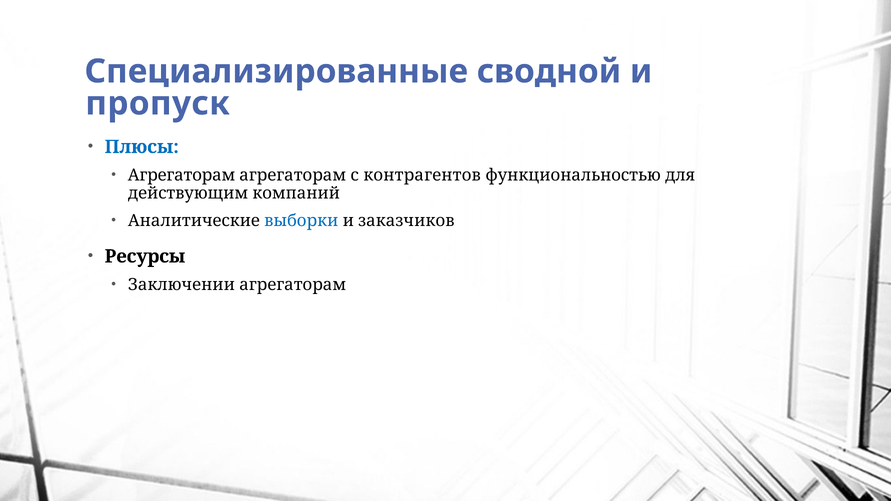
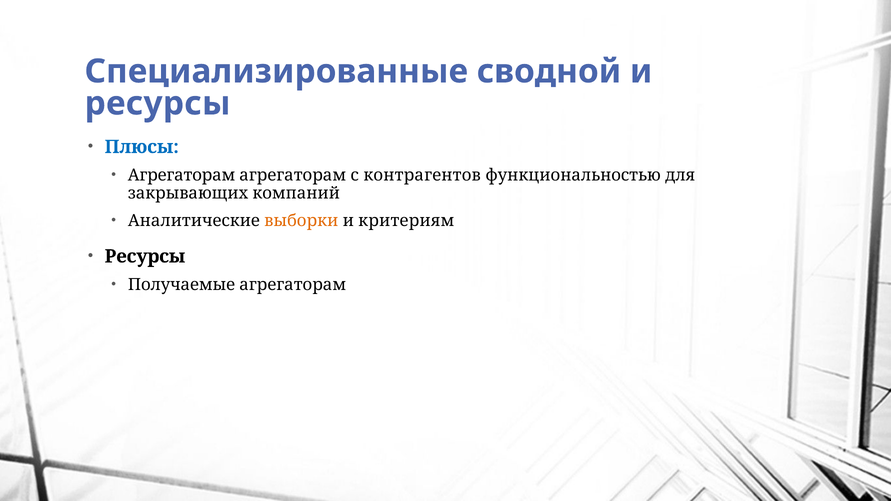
пропуск at (157, 104): пропуск -> ресурсы
действующим: действующим -> закрывающих
выборки colour: blue -> orange
заказчиков: заказчиков -> критериям
Заключении: Заключении -> Получаемые
